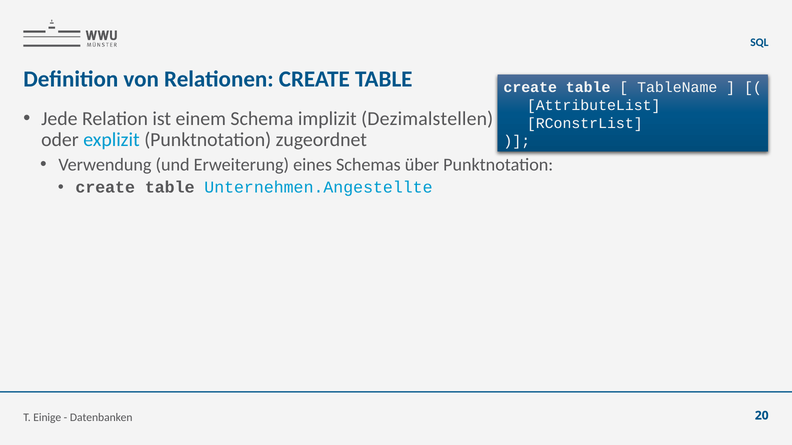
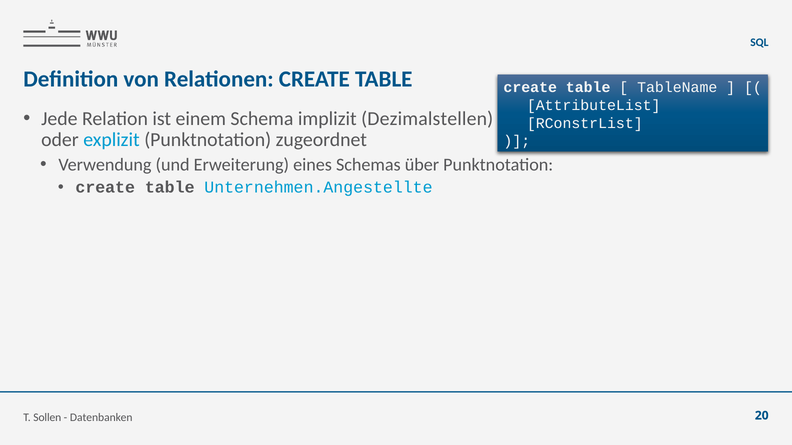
Einige: Einige -> Sollen
